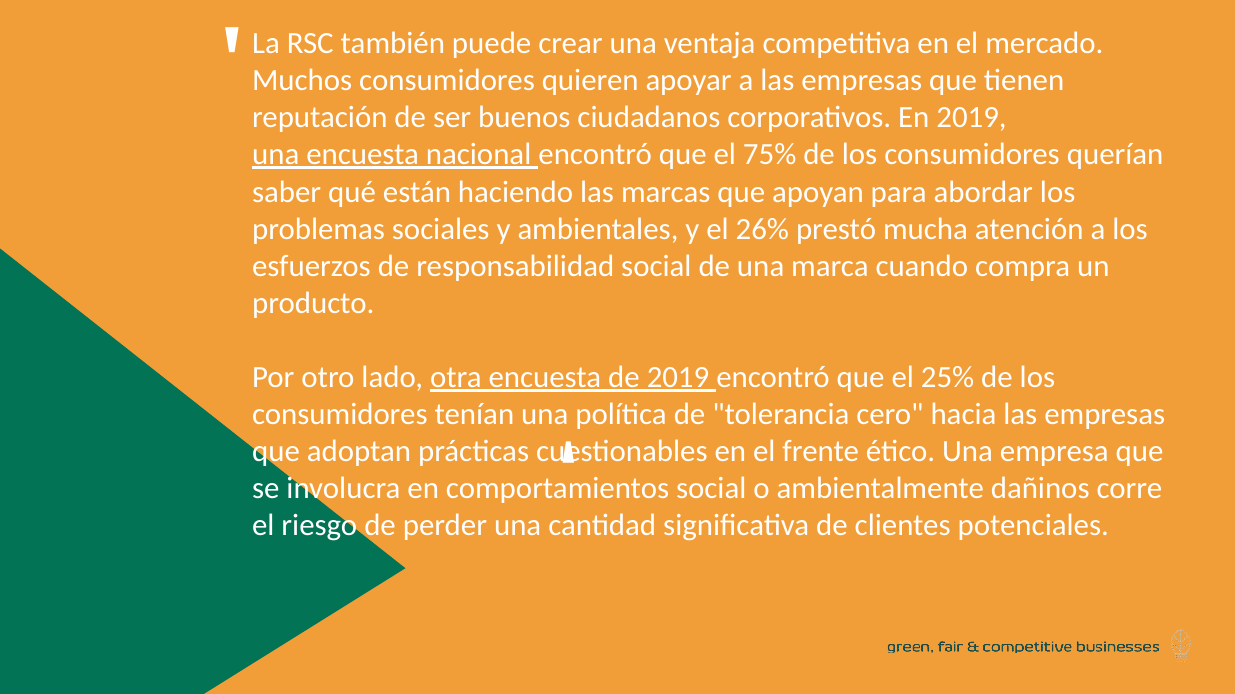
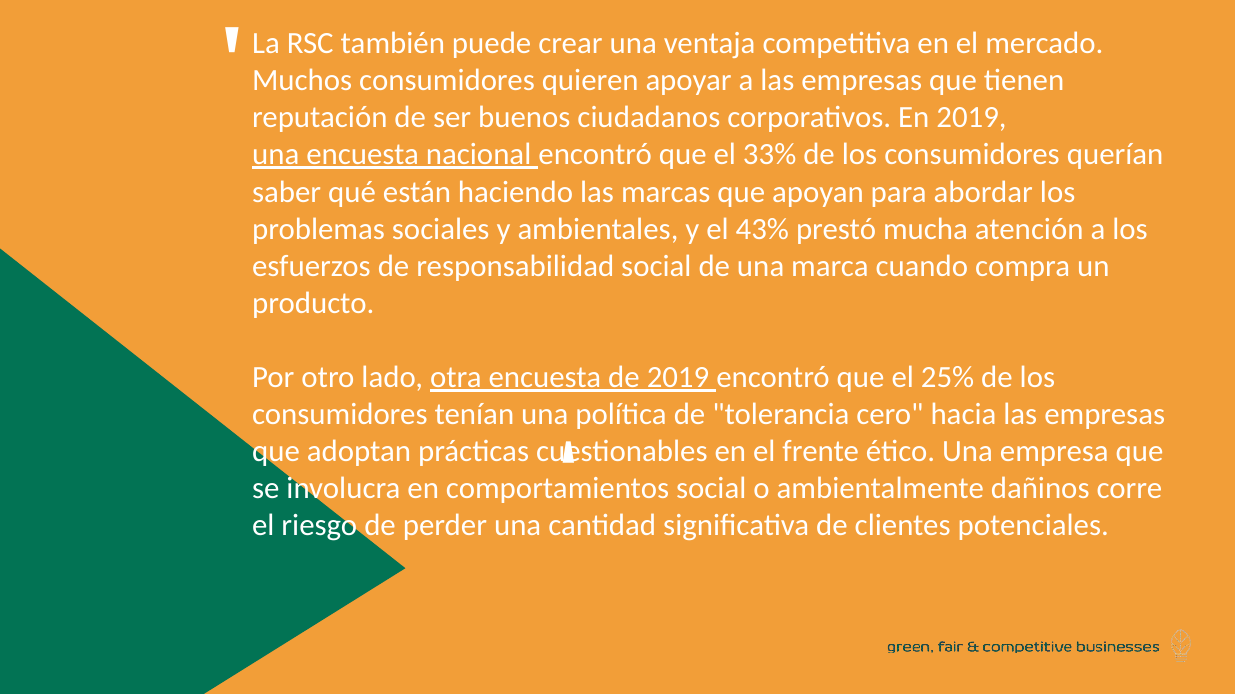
75%: 75% -> 33%
26%: 26% -> 43%
